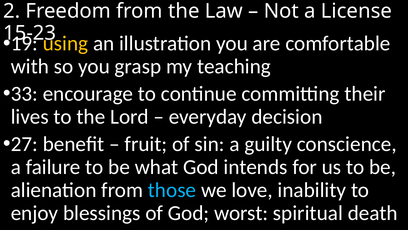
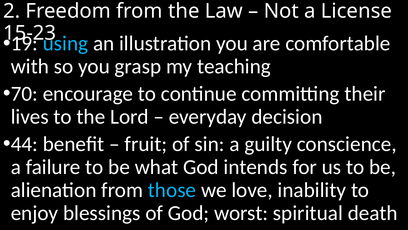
using colour: yellow -> light blue
33: 33 -> 70
27: 27 -> 44
